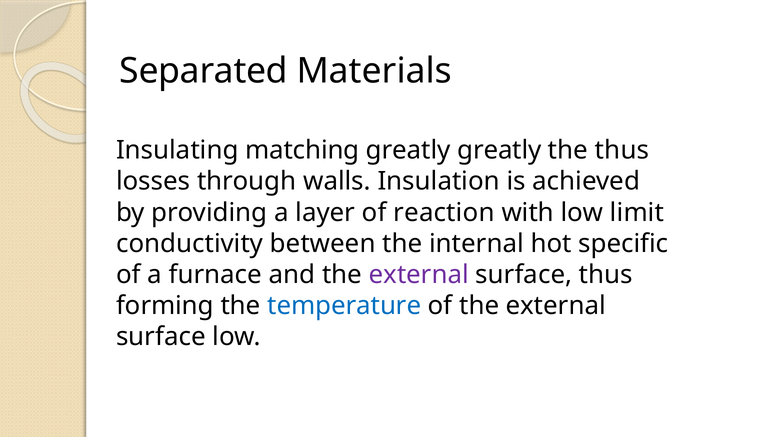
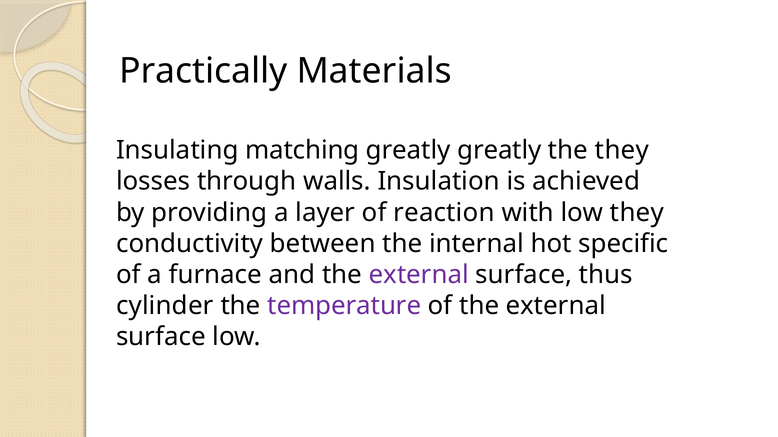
Separated: Separated -> Practically
the thus: thus -> they
low limit: limit -> they
forming: forming -> cylinder
temperature colour: blue -> purple
